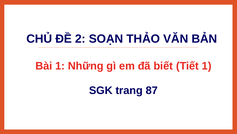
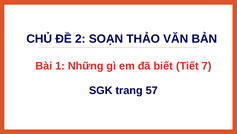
Tiết 1: 1 -> 7
87: 87 -> 57
